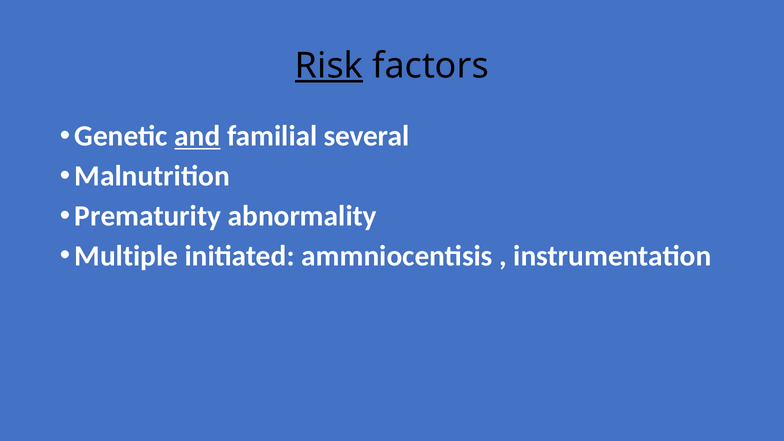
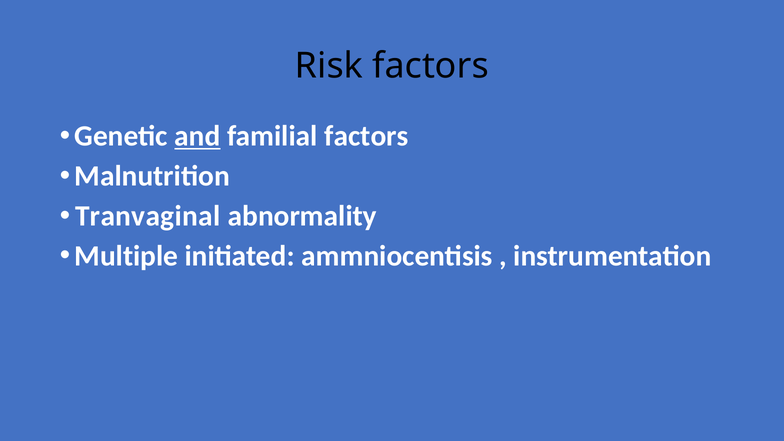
Risk underline: present -> none
familial several: several -> factors
Prematurity: Prematurity -> Tranvaginal
